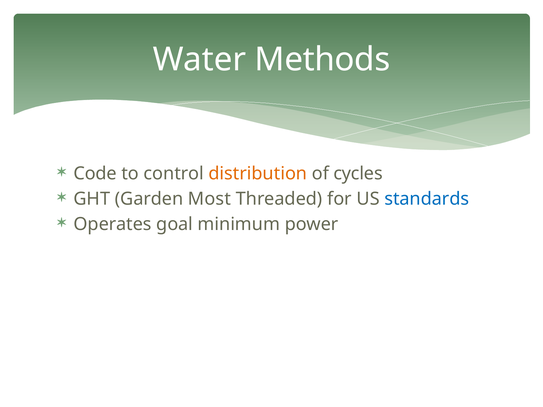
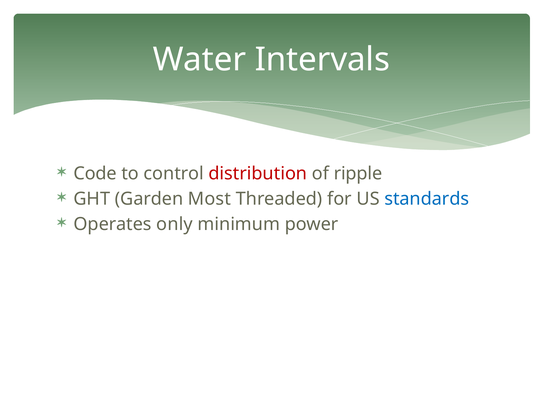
Methods: Methods -> Intervals
distribution colour: orange -> red
cycles: cycles -> ripple
goal: goal -> only
